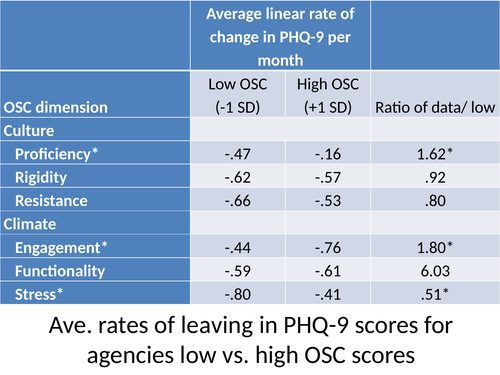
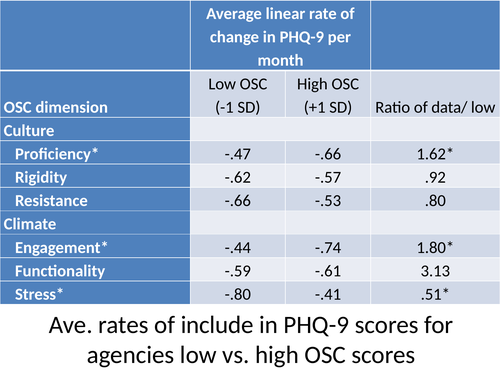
-.47 -.16: -.16 -> -.66
-.76: -.76 -> -.74
6.03: 6.03 -> 3.13
leaving: leaving -> include
